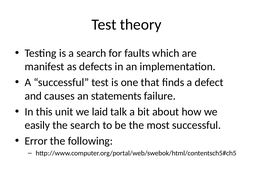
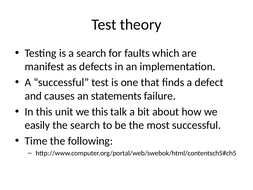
we laid: laid -> this
Error: Error -> Time
